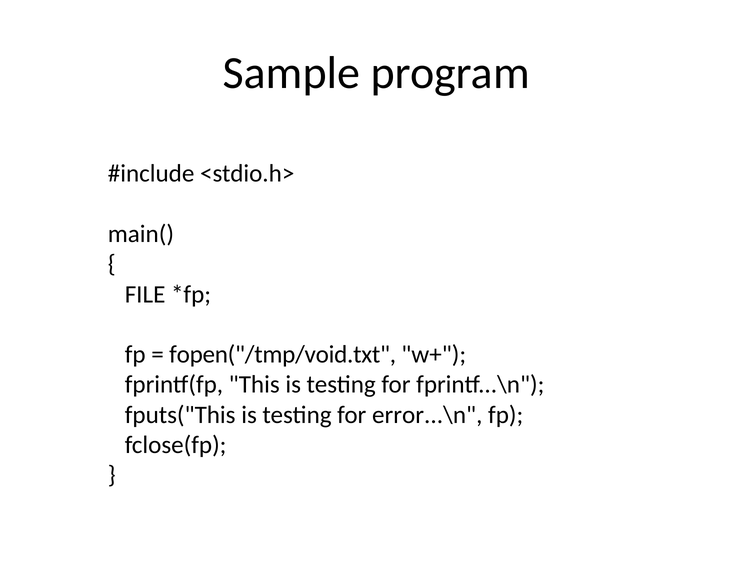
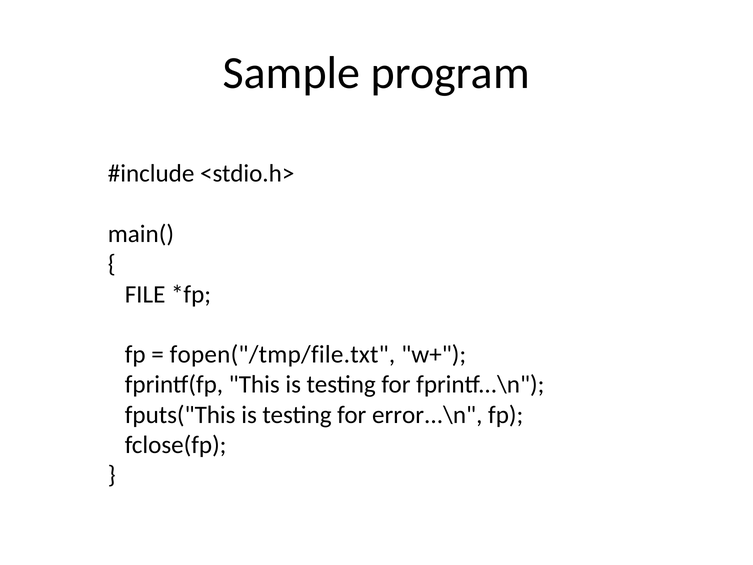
fopen("/tmp/void.txt: fopen("/tmp/void.txt -> fopen("/tmp/file.txt
